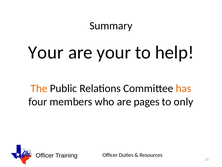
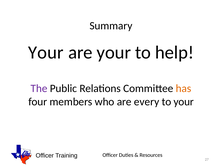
The colour: orange -> purple
pages: pages -> every
to only: only -> your
